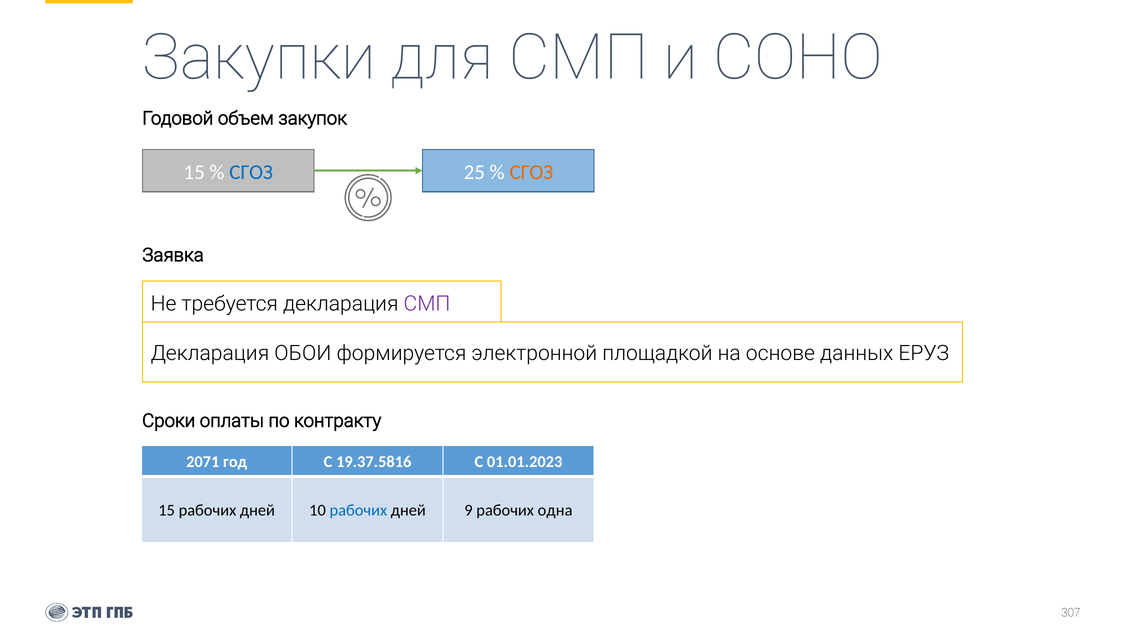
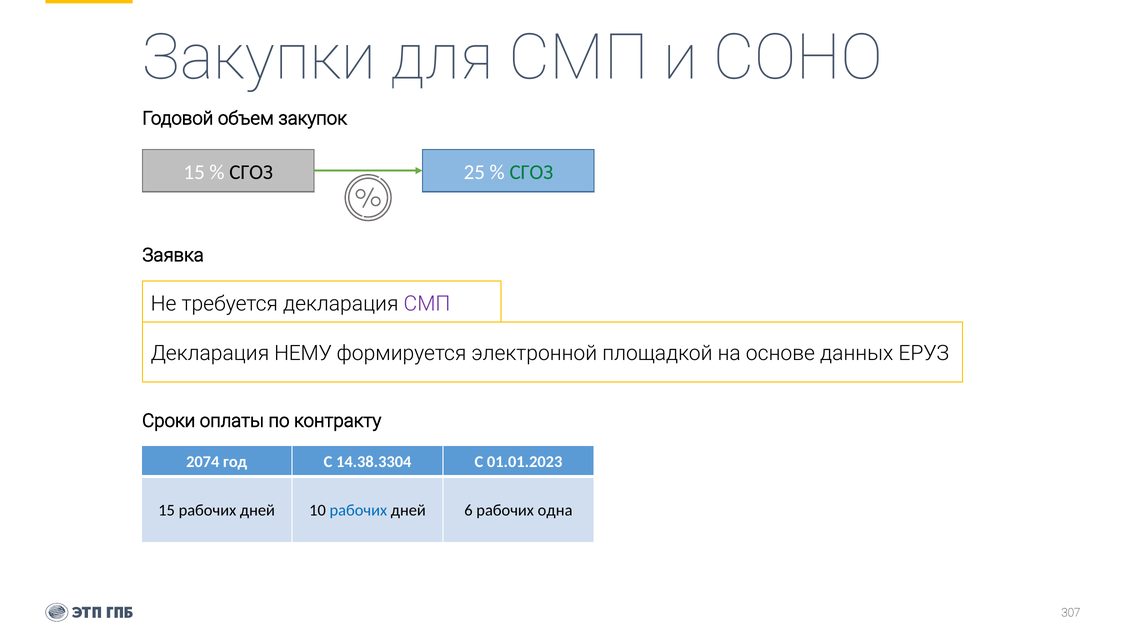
СГОЗ at (251, 172) colour: blue -> black
СГОЗ at (531, 172) colour: orange -> green
ОБОИ: ОБОИ -> НЕМУ
2071: 2071 -> 2074
19.37.5816: 19.37.5816 -> 14.38.3304
9: 9 -> 6
